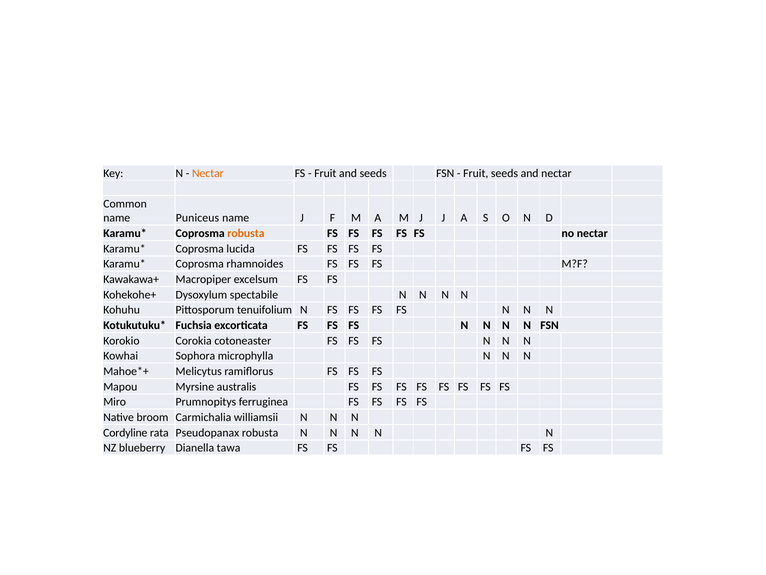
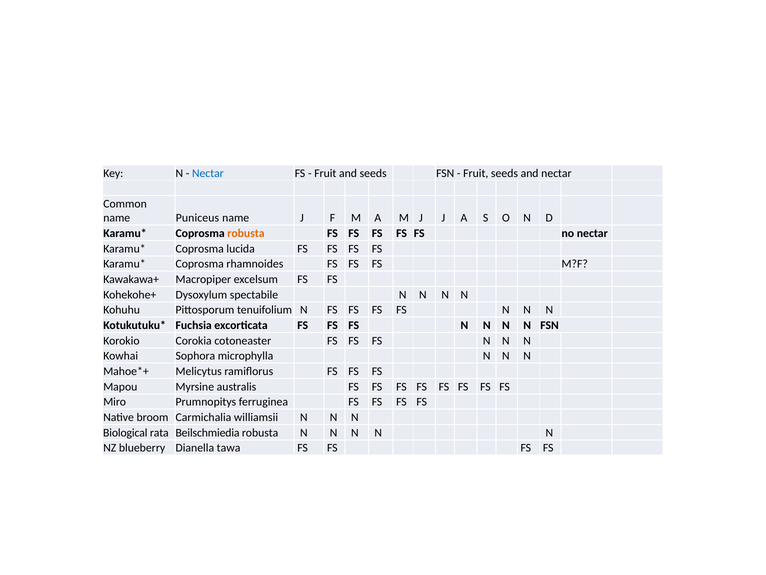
Nectar at (208, 173) colour: orange -> blue
Cordyline: Cordyline -> Biological
Pseudopanax: Pseudopanax -> Beilschmiedia
